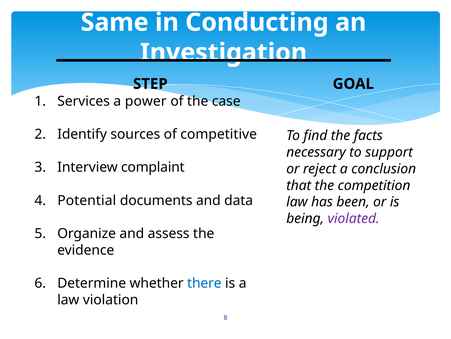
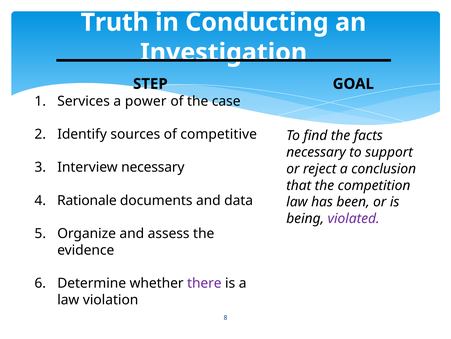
Same: Same -> Truth
Interview complaint: complaint -> necessary
Potential: Potential -> Rationale
there colour: blue -> purple
